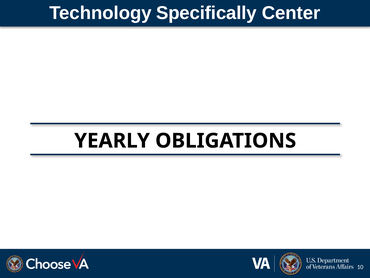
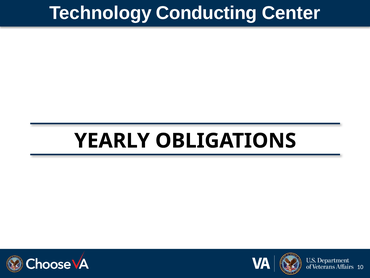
Specifically: Specifically -> Conducting
